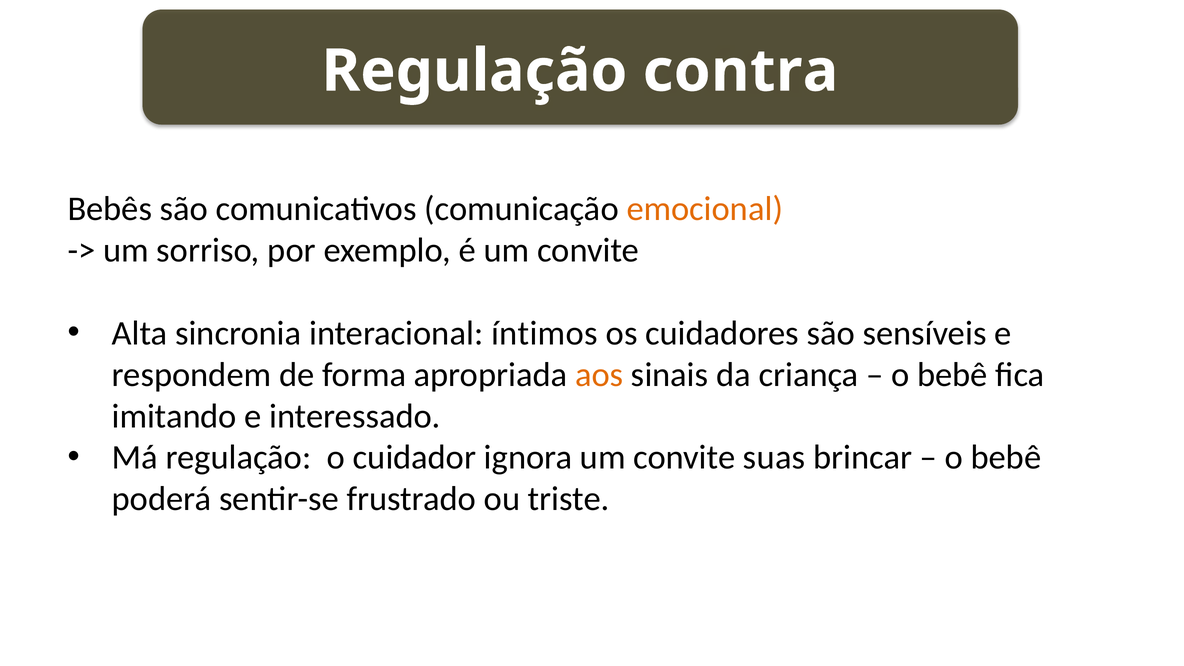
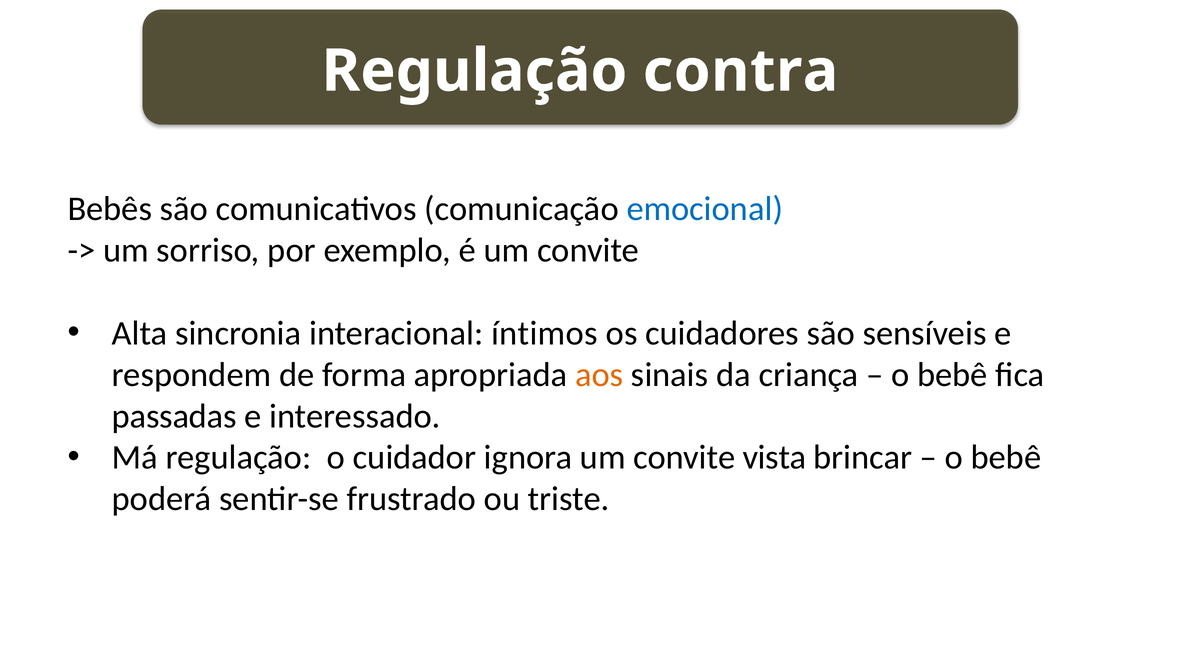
emocional colour: orange -> blue
imitando: imitando -> passadas
suas: suas -> vista
